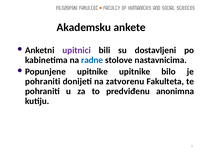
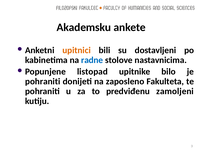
upitnici colour: purple -> orange
upitnike at (92, 72): upitnike -> listopad
zatvorenu: zatvorenu -> zaposleno
anonimna: anonimna -> zamoljeni
